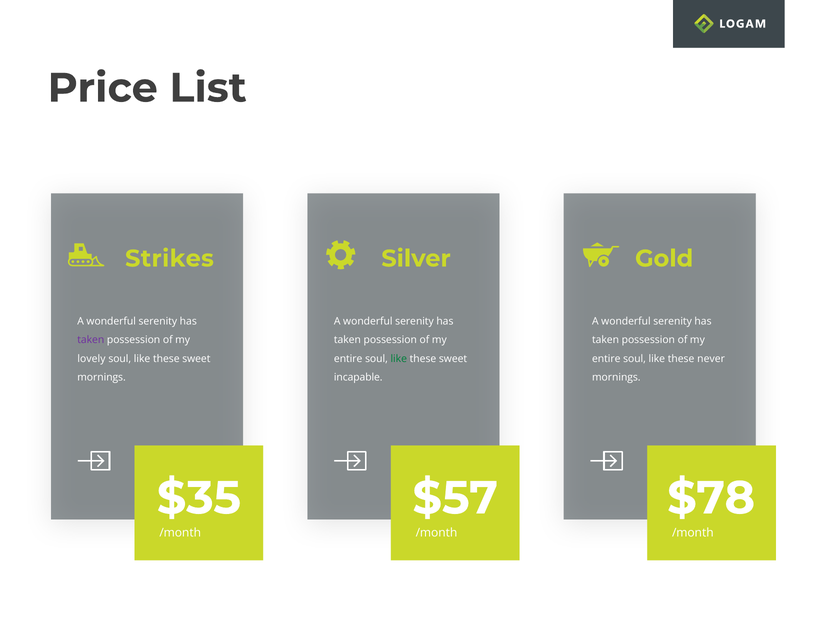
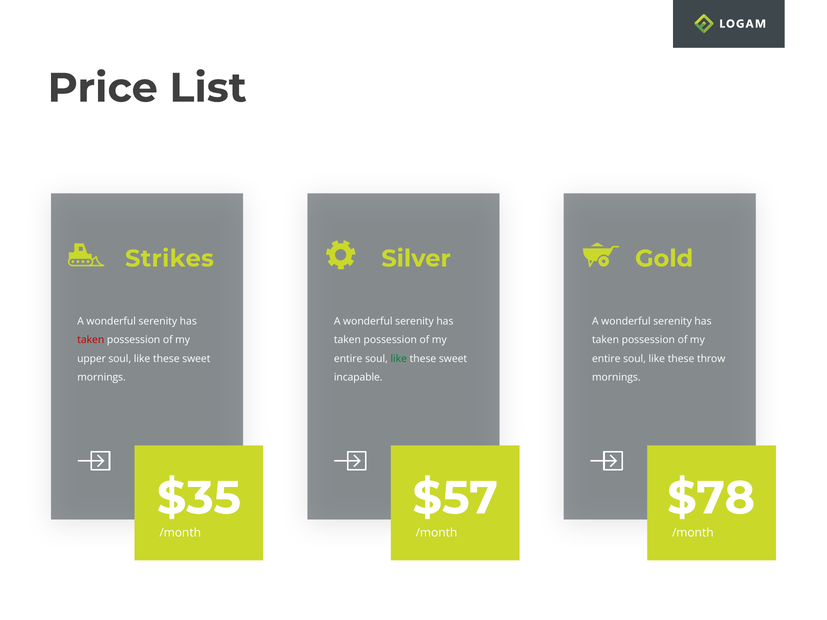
taken at (91, 340) colour: purple -> red
lovely: lovely -> upper
never: never -> throw
